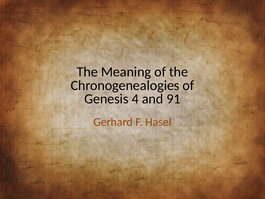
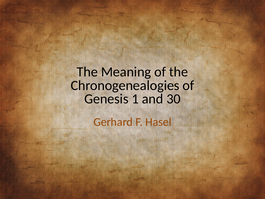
4: 4 -> 1
91: 91 -> 30
